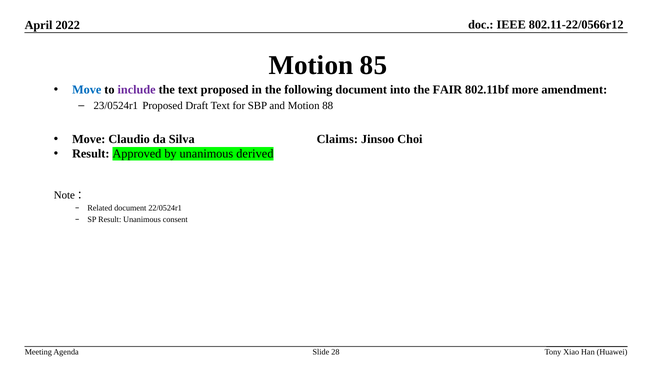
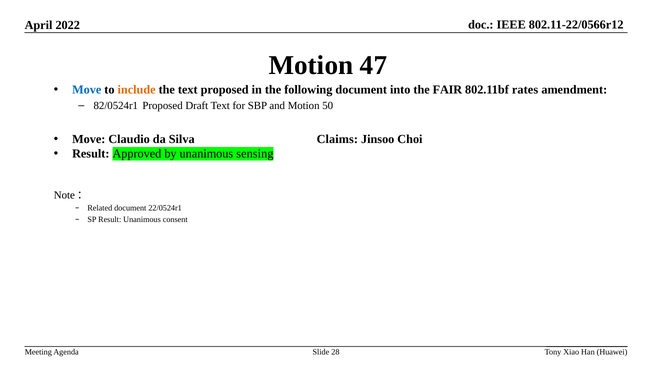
85: 85 -> 47
include colour: purple -> orange
more: more -> rates
23/0524r1: 23/0524r1 -> 82/0524r1
88: 88 -> 50
derived: derived -> sensing
